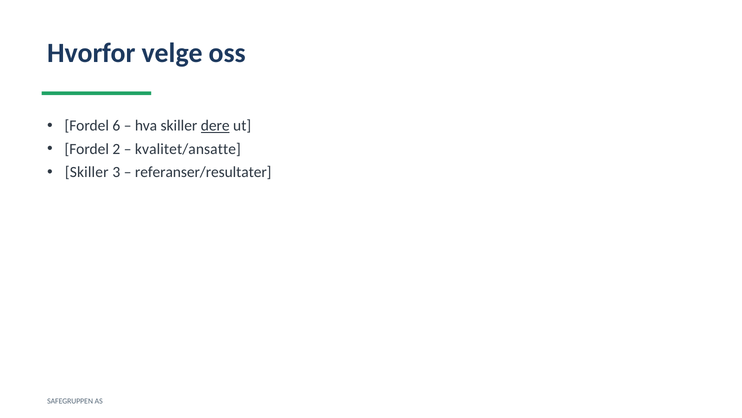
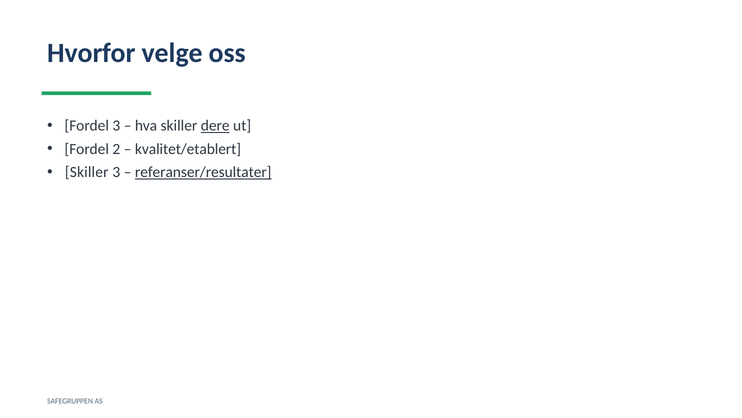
Fordel 6: 6 -> 3
kvalitet/ansatte: kvalitet/ansatte -> kvalitet/etablert
referanser/resultater underline: none -> present
